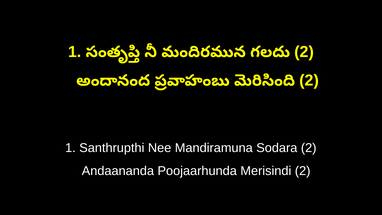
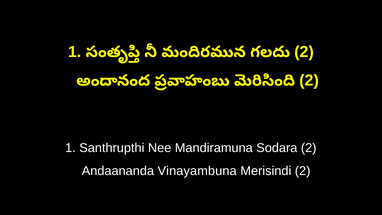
Poojaarhunda: Poojaarhunda -> Vinayambuna
